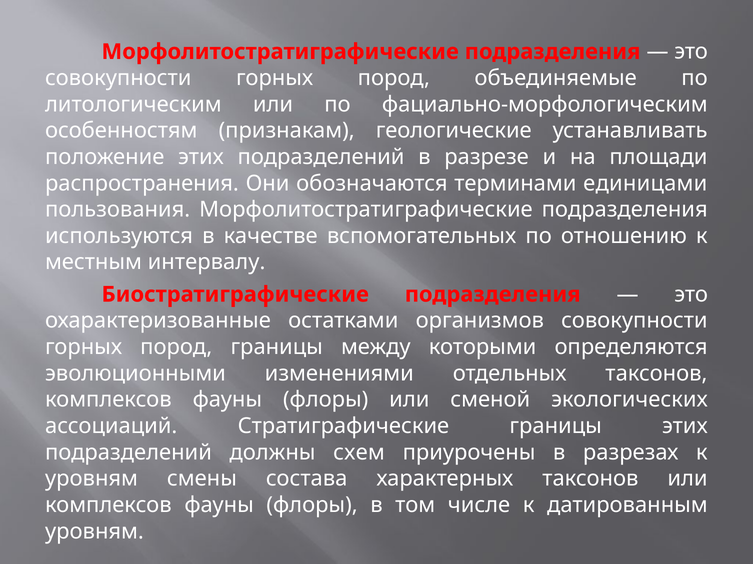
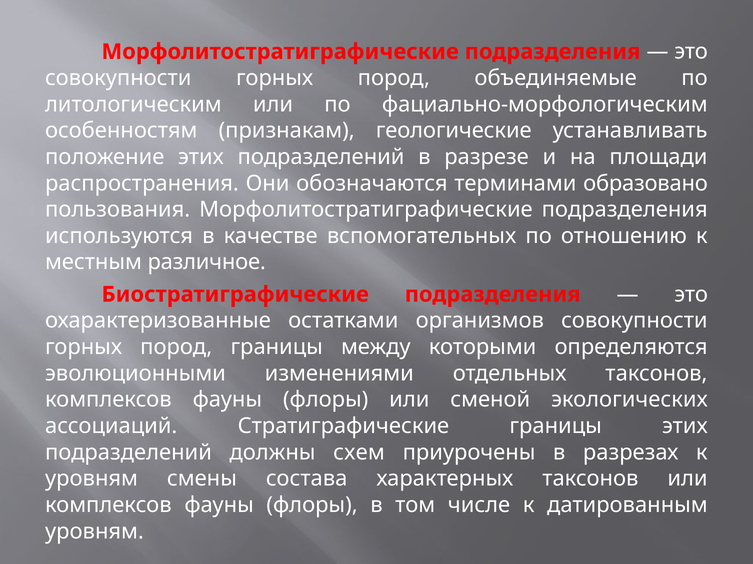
единицами: единицами -> образовано
интервалу: интервалу -> различное
